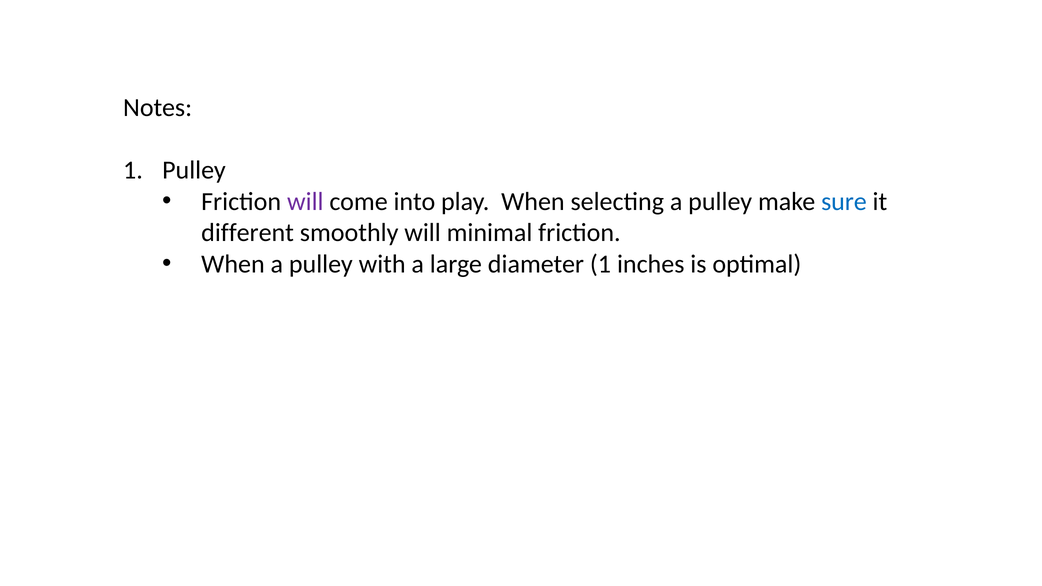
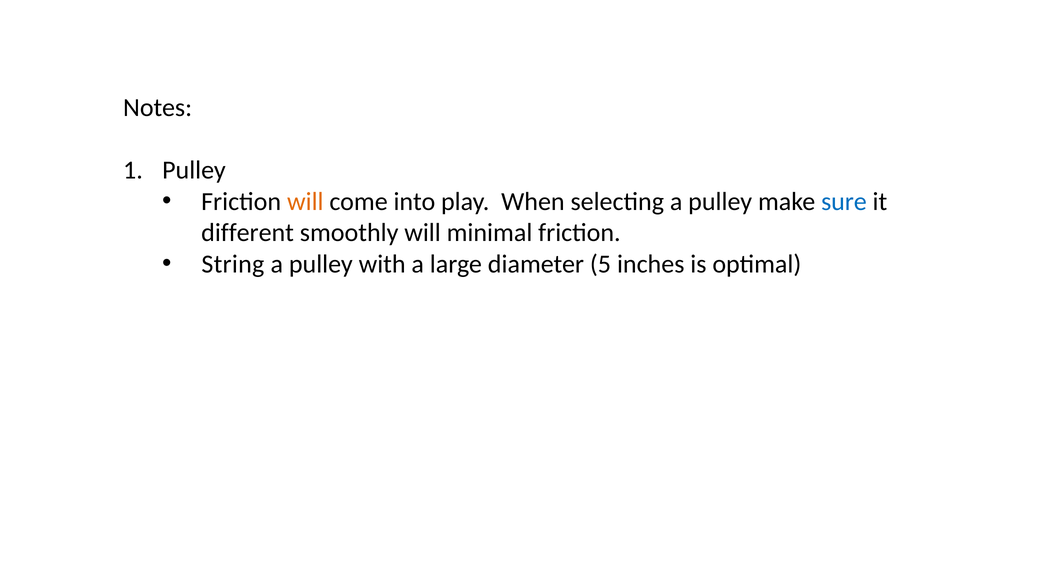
will at (305, 201) colour: purple -> orange
When at (233, 264): When -> String
diameter 1: 1 -> 5
